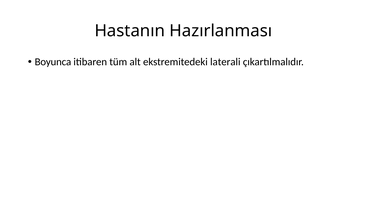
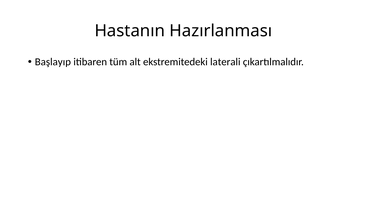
Boyunca: Boyunca -> Başlayıp
